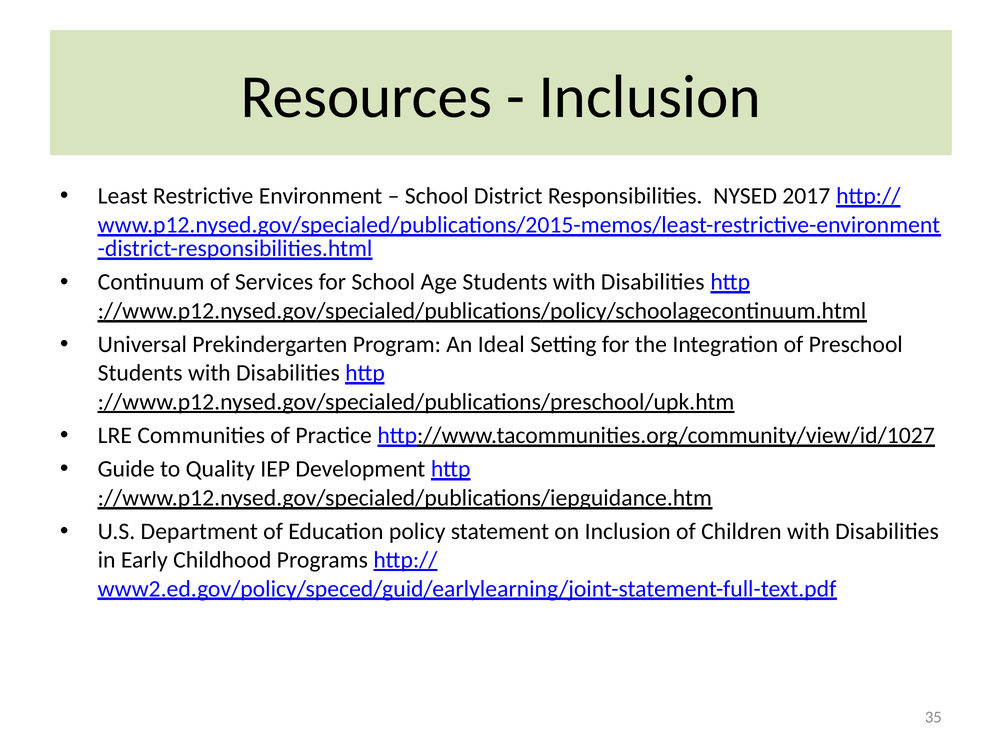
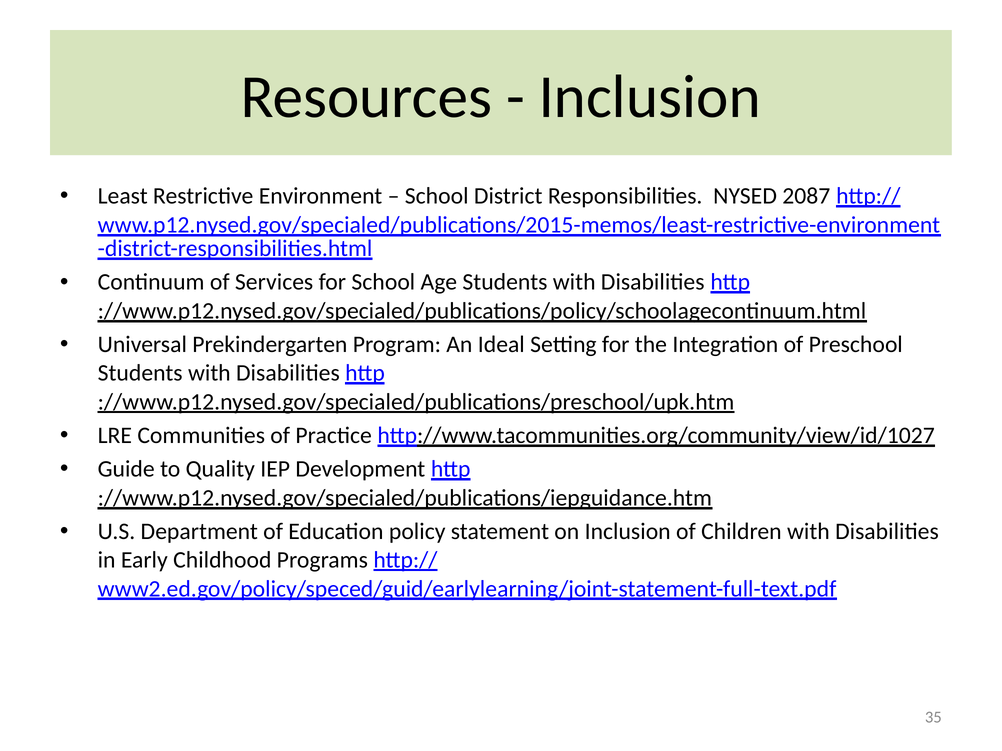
2017: 2017 -> 2087
